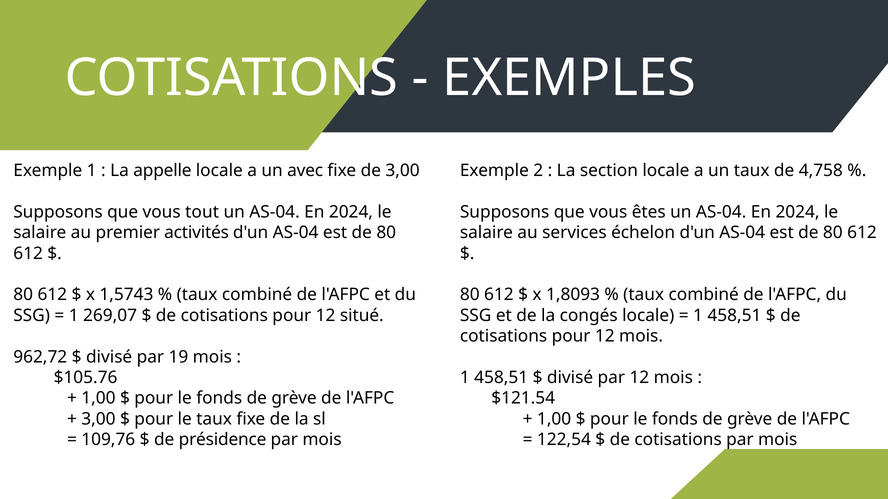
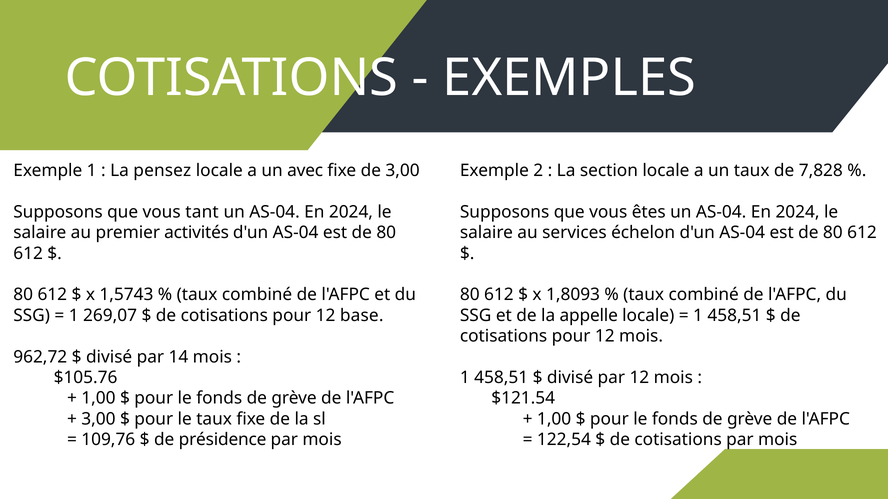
appelle: appelle -> pensez
4,758: 4,758 -> 7,828
tout: tout -> tant
situé: situé -> base
congés: congés -> appelle
19: 19 -> 14
